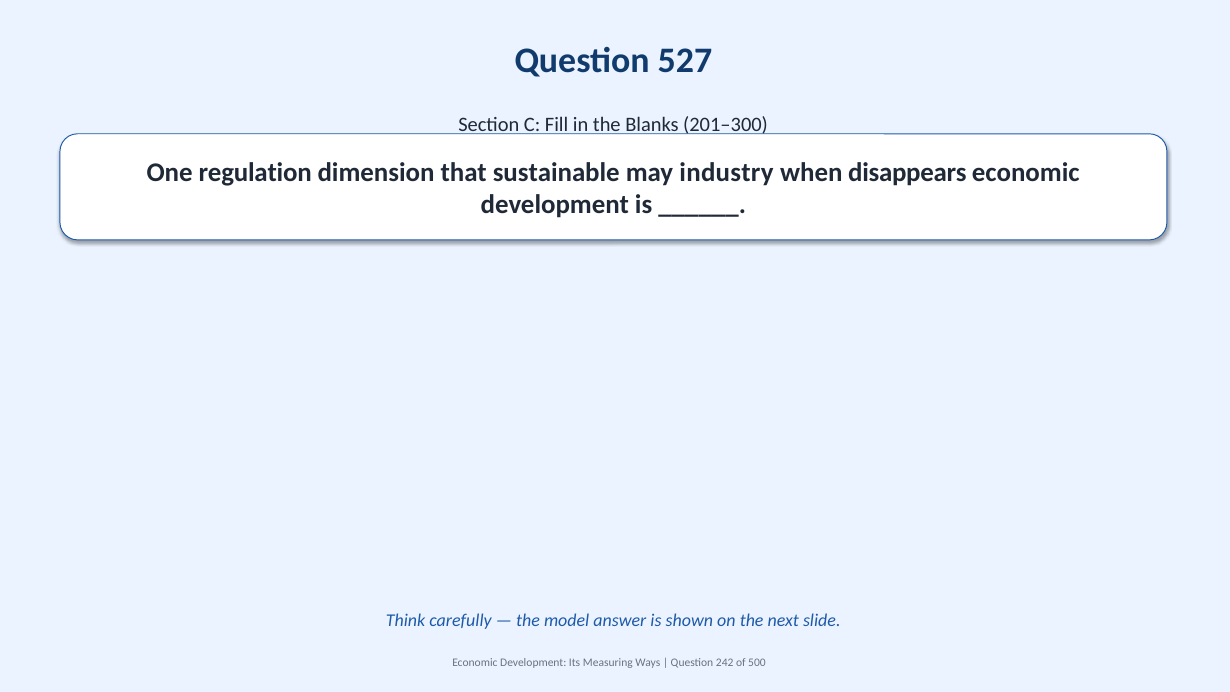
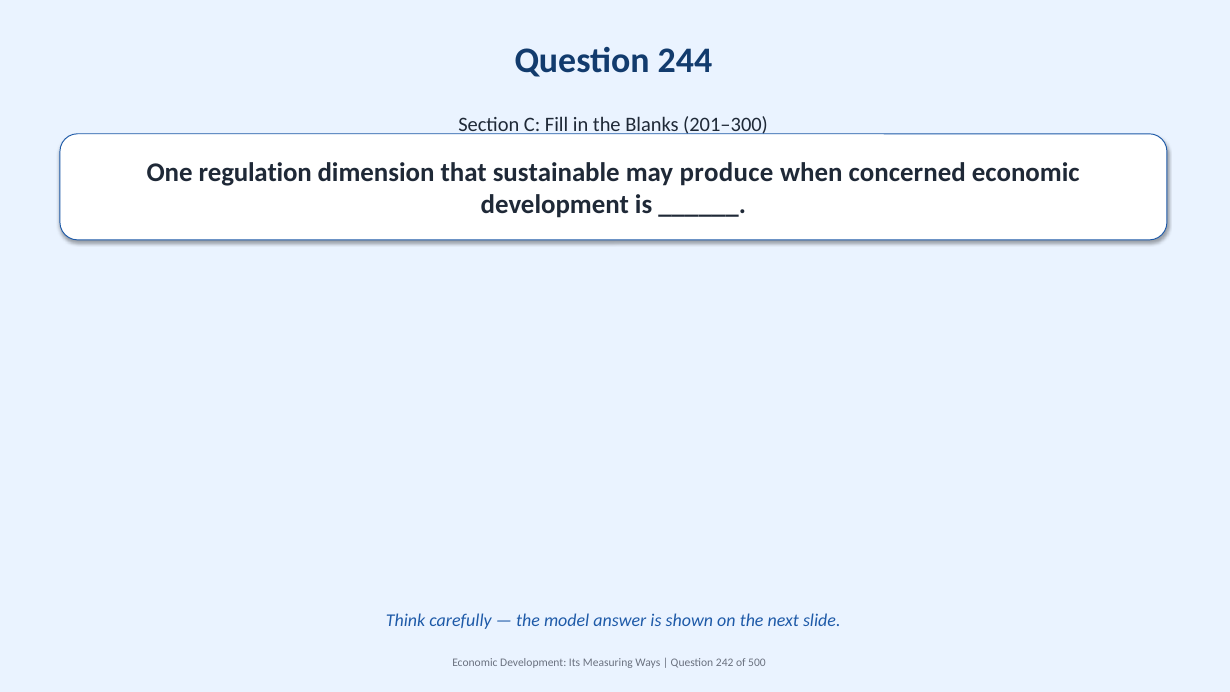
527: 527 -> 244
industry: industry -> produce
disappears: disappears -> concerned
